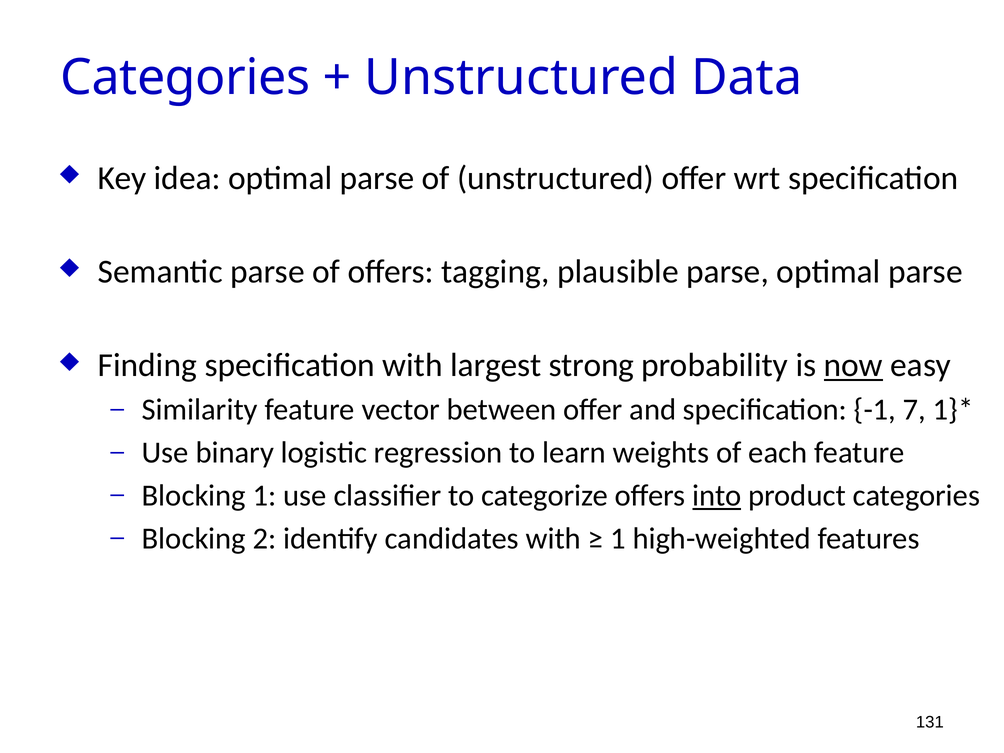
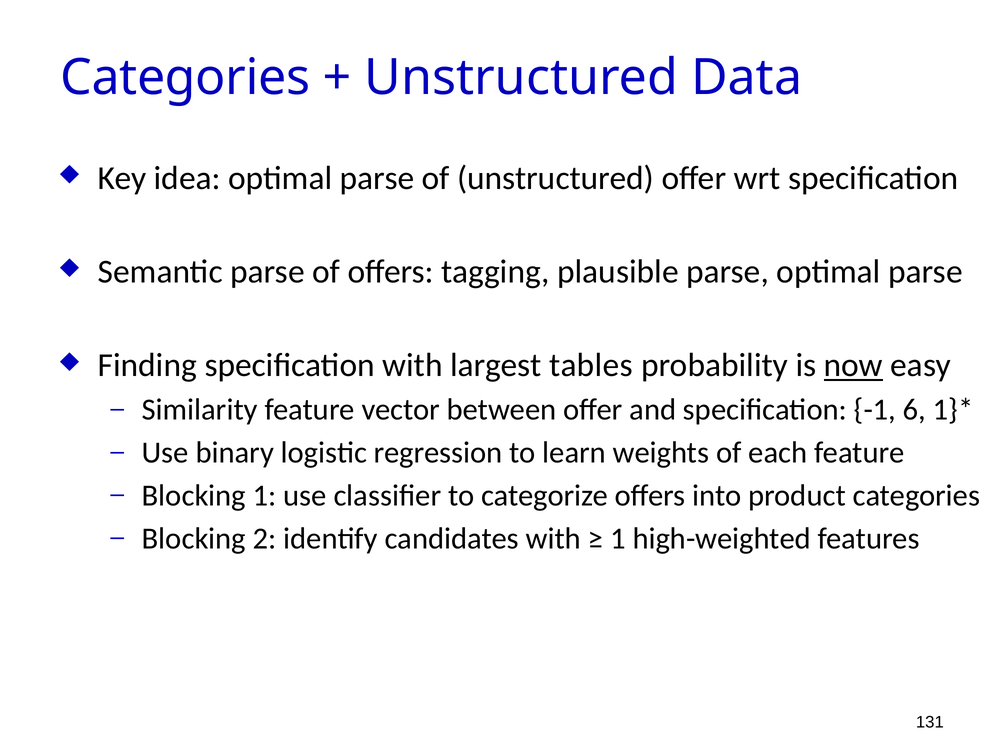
strong: strong -> tables
7: 7 -> 6
into underline: present -> none
